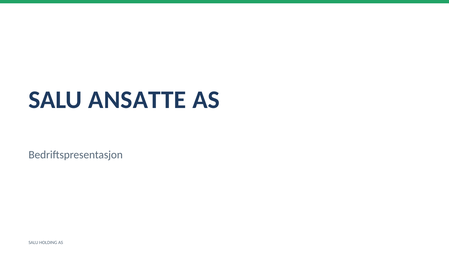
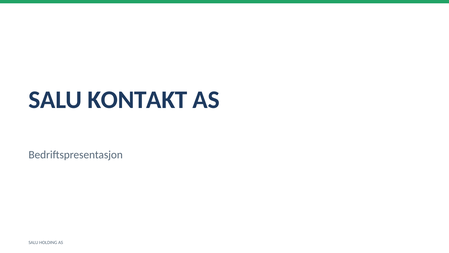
ANSATTE: ANSATTE -> KONTAKT
